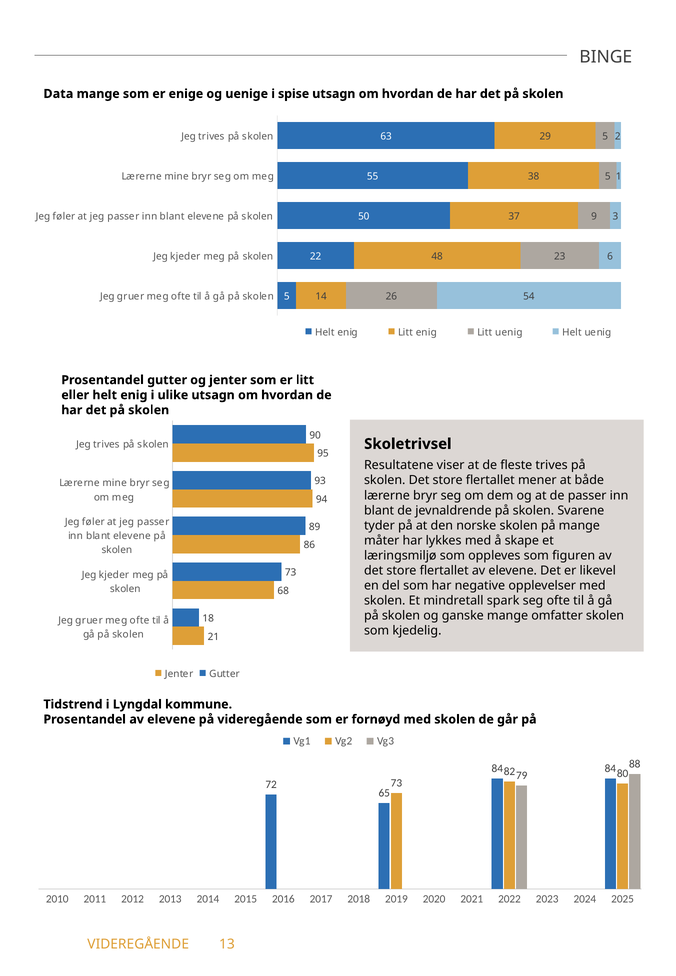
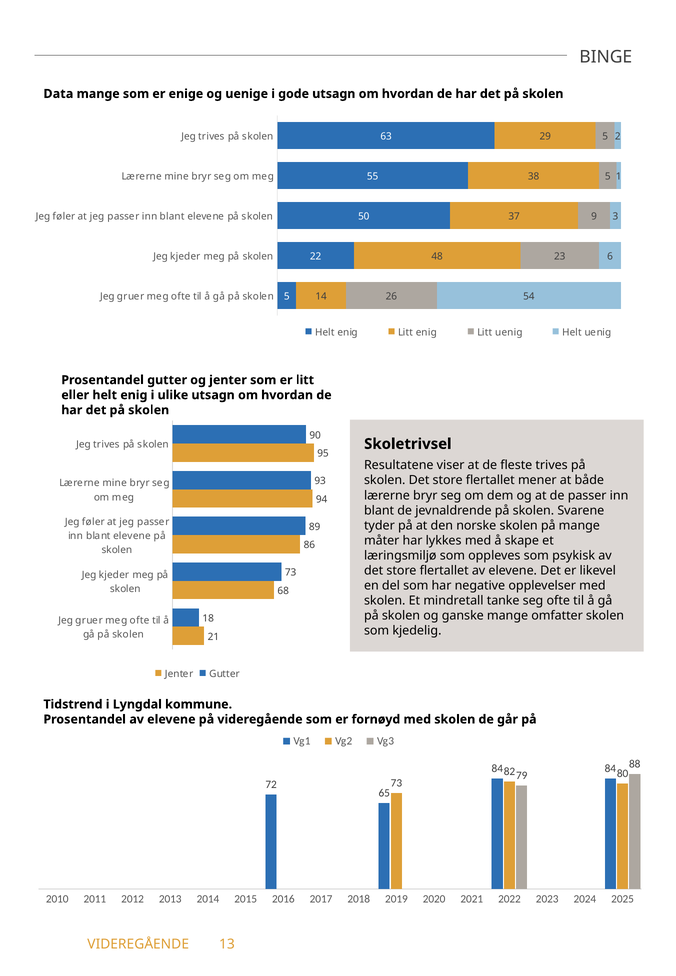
spise: spise -> gode
figuren: figuren -> psykisk
spark: spark -> tanke
